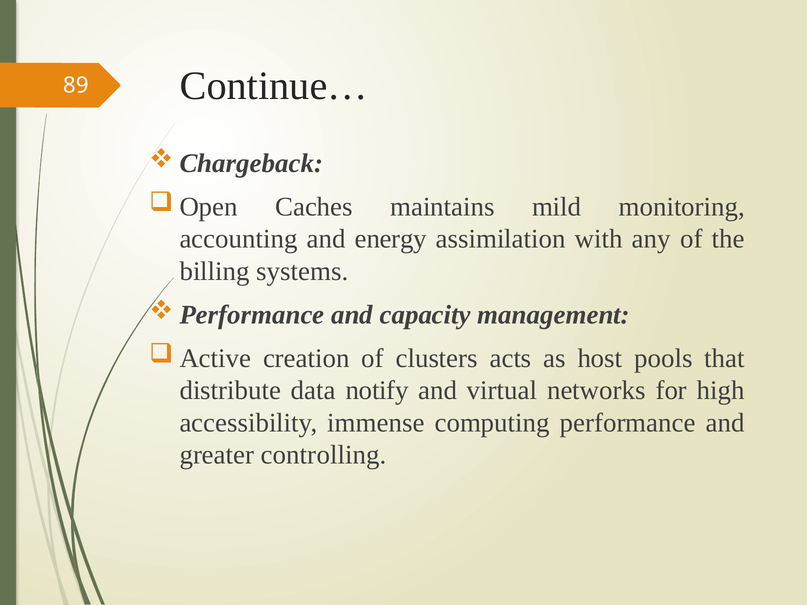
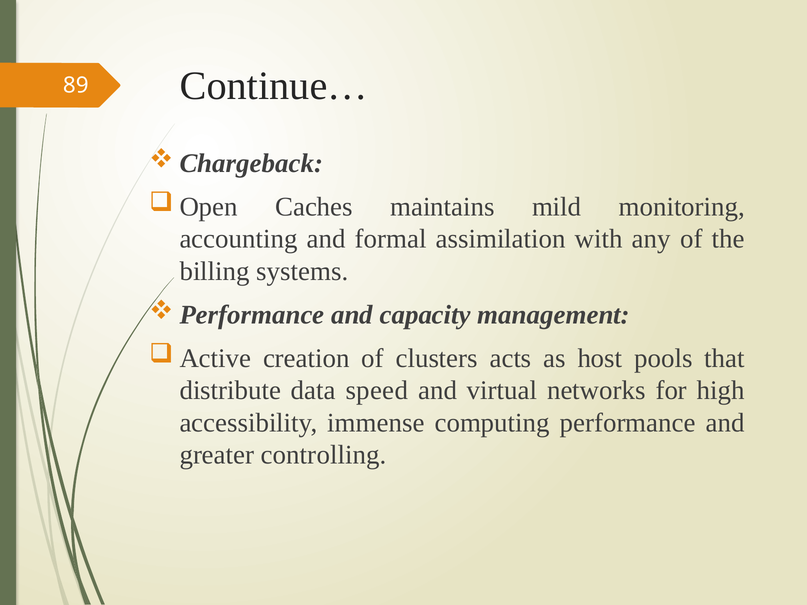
energy: energy -> formal
notify: notify -> speed
